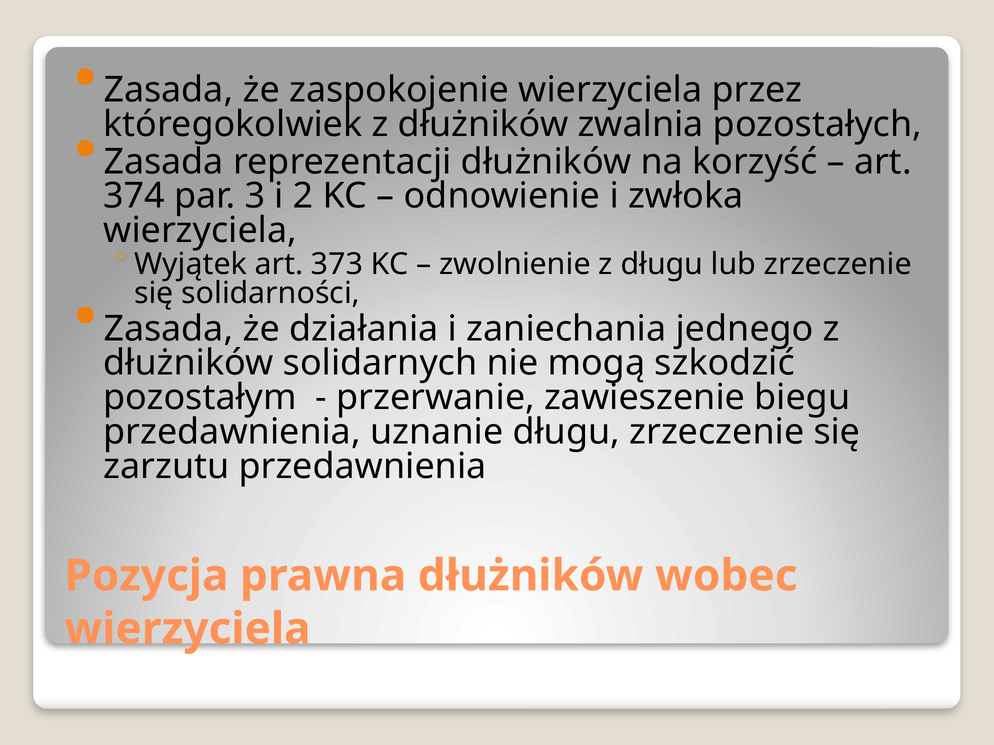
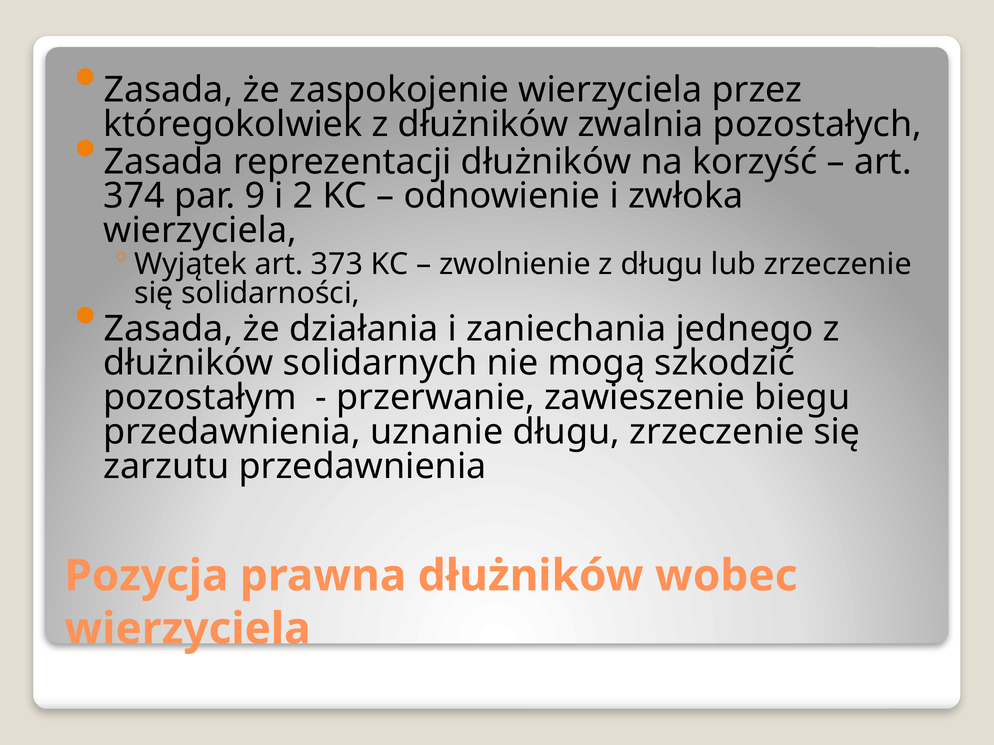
3: 3 -> 9
